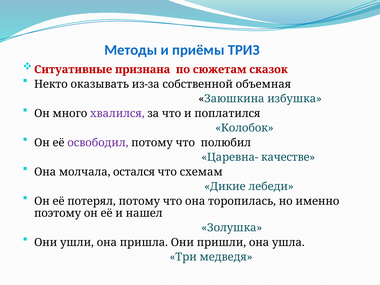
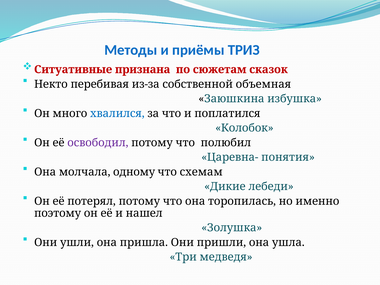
оказывать: оказывать -> перебивая
хвалился colour: purple -> blue
качестве: качестве -> понятия
остался: остался -> одному
